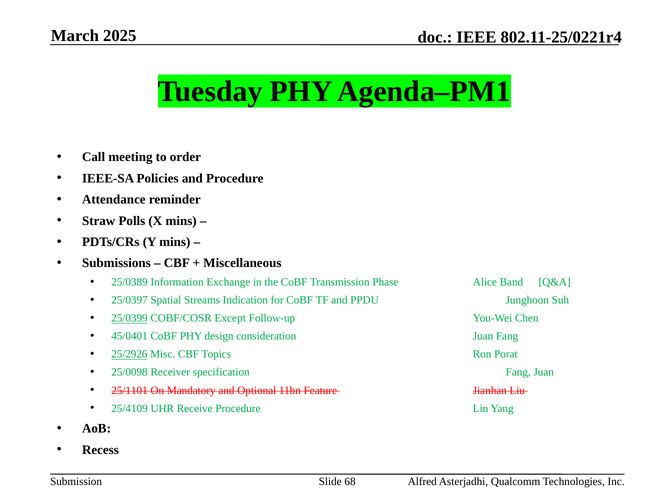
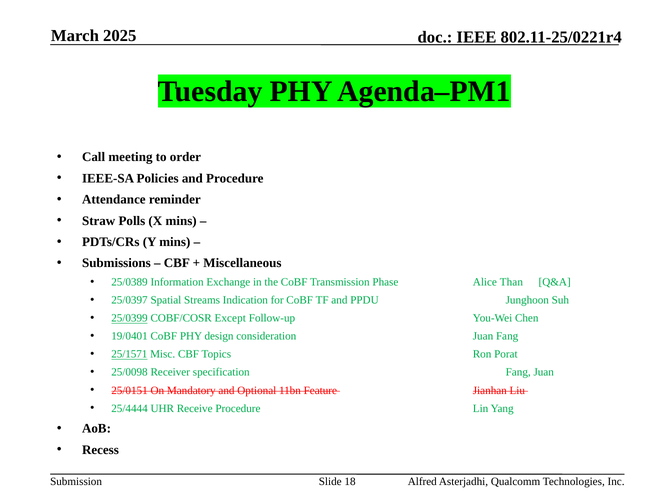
Band: Band -> Than
45/0401: 45/0401 -> 19/0401
25/2926: 25/2926 -> 25/1571
25/1101: 25/1101 -> 25/0151
25/4109: 25/4109 -> 25/4444
68: 68 -> 18
